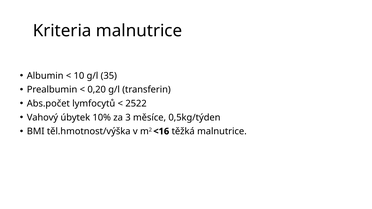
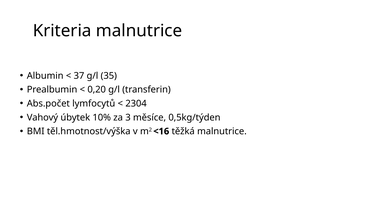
10: 10 -> 37
2522: 2522 -> 2304
